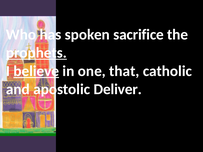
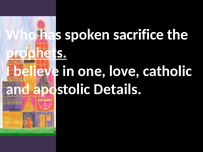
believe underline: present -> none
that: that -> love
Deliver: Deliver -> Details
